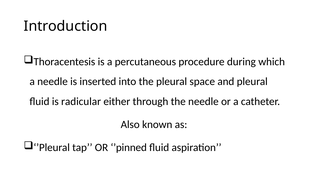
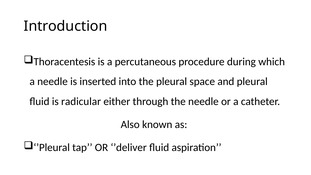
’pinned: ’pinned -> ’deliver
